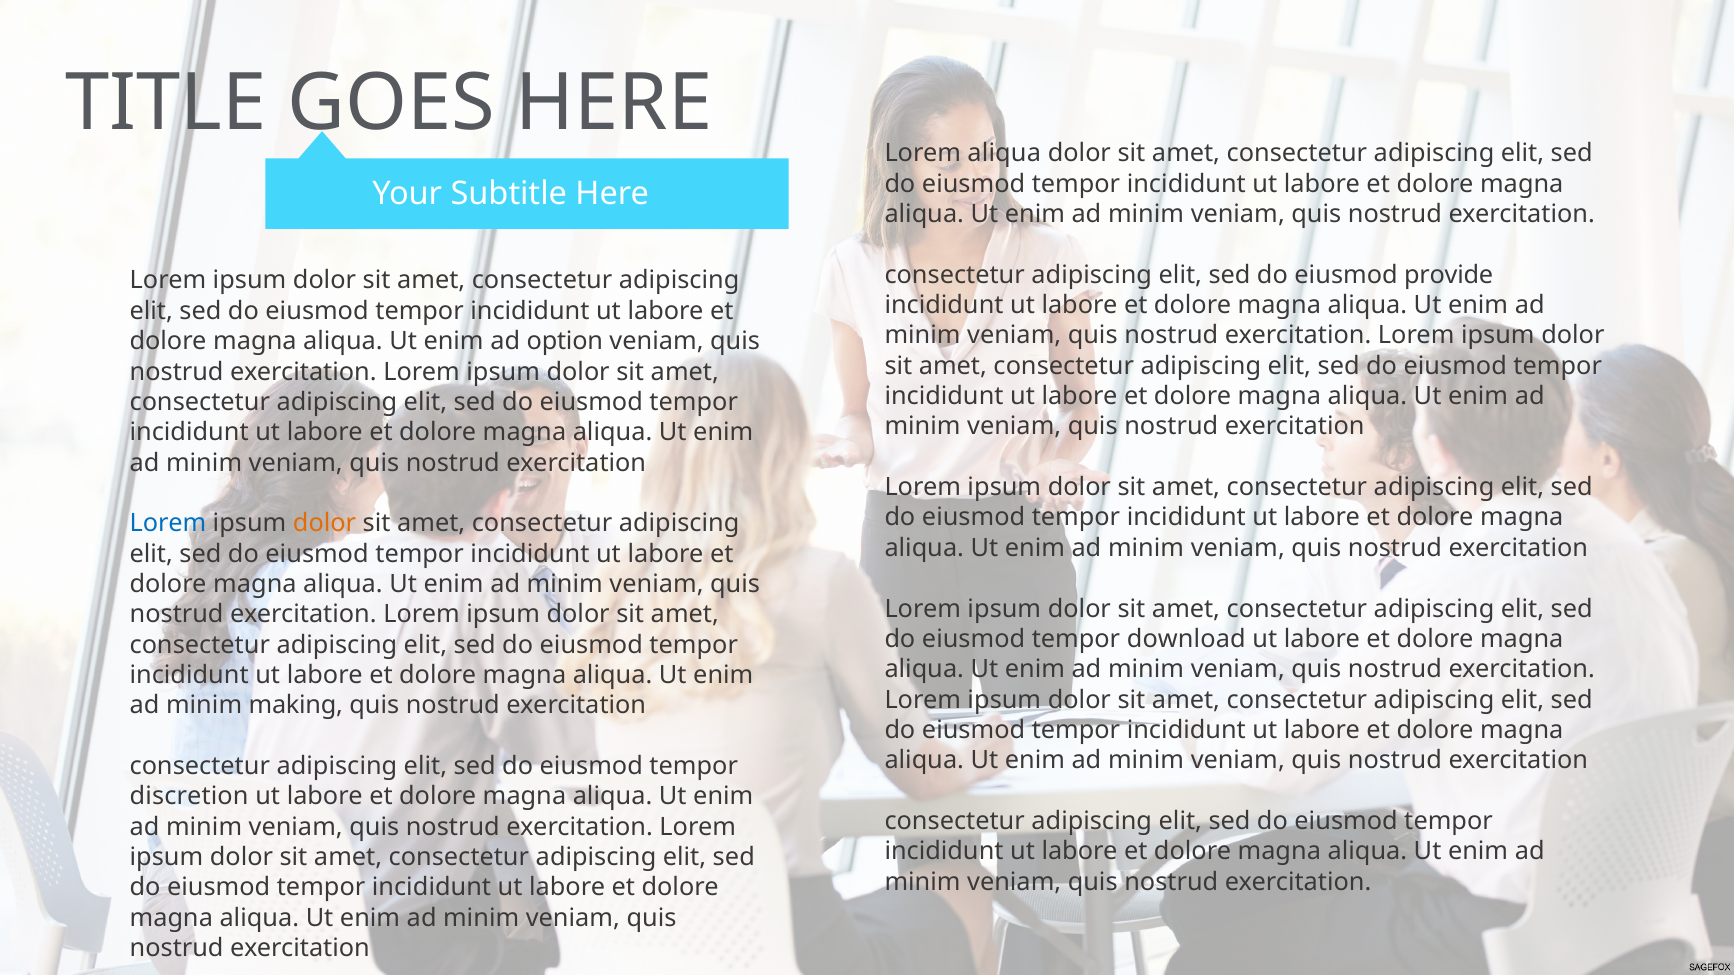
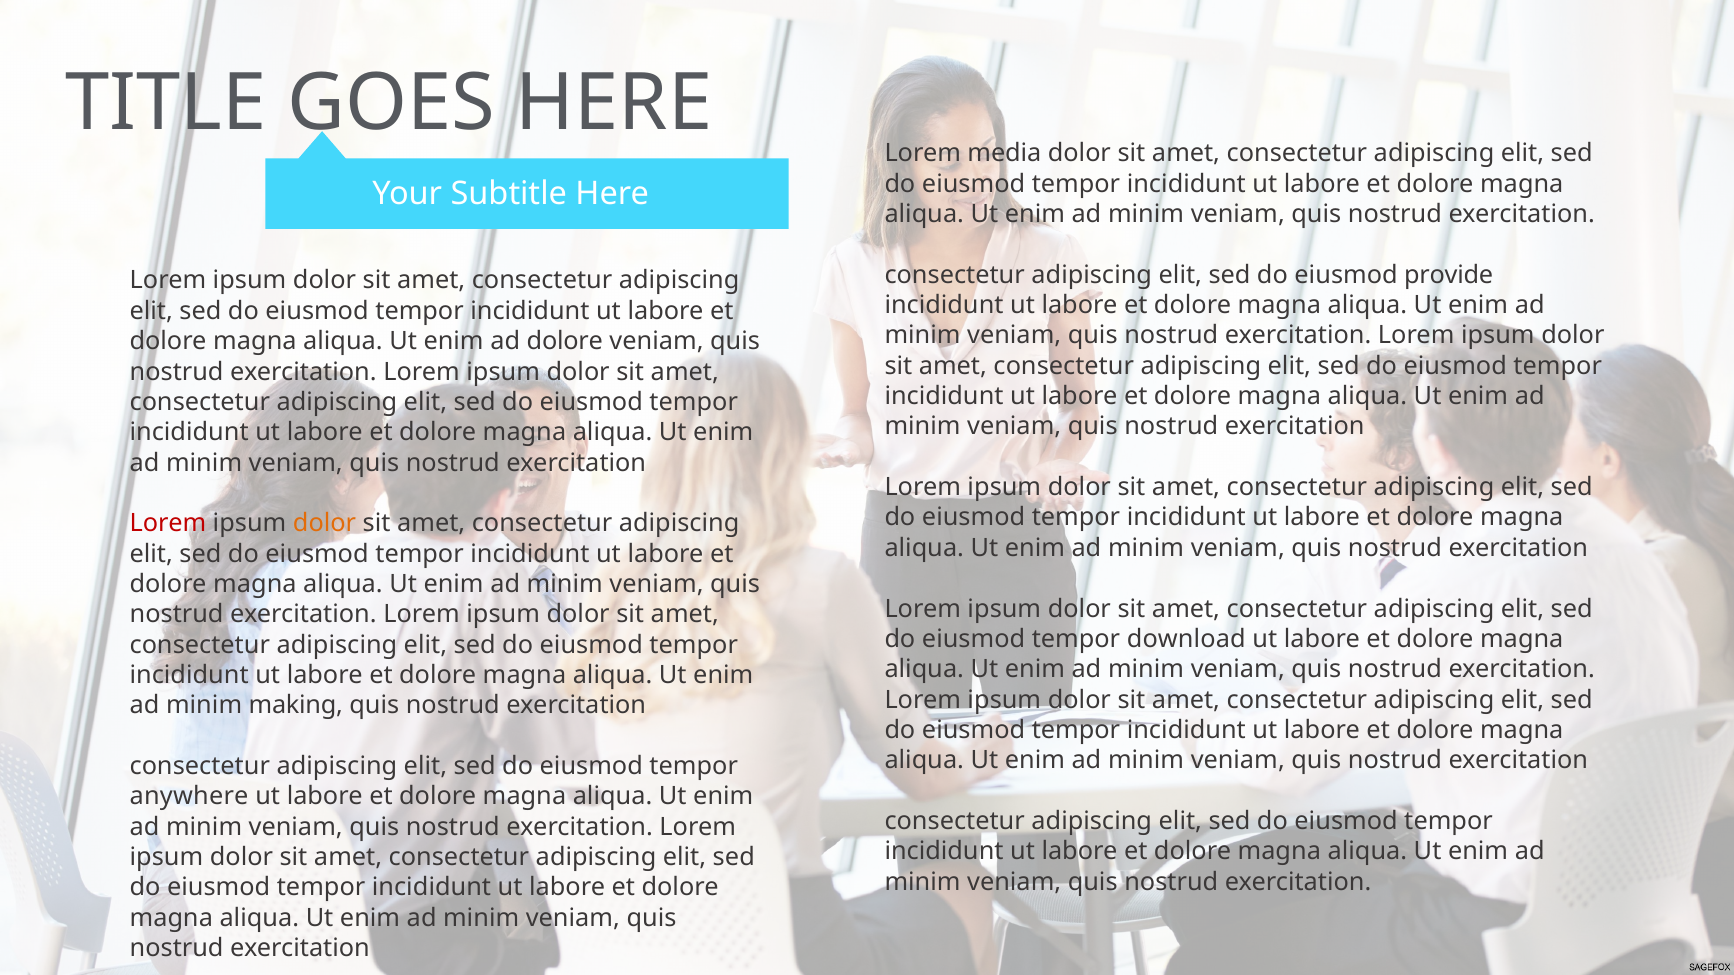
Lorem aliqua: aliqua -> media
ad option: option -> dolore
Lorem at (168, 524) colour: blue -> red
discretion: discretion -> anywhere
